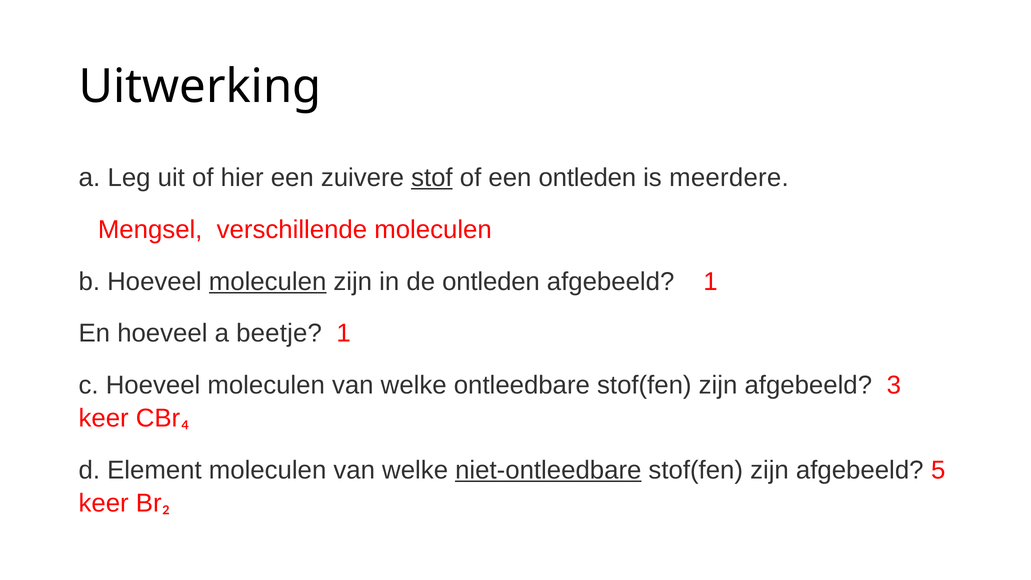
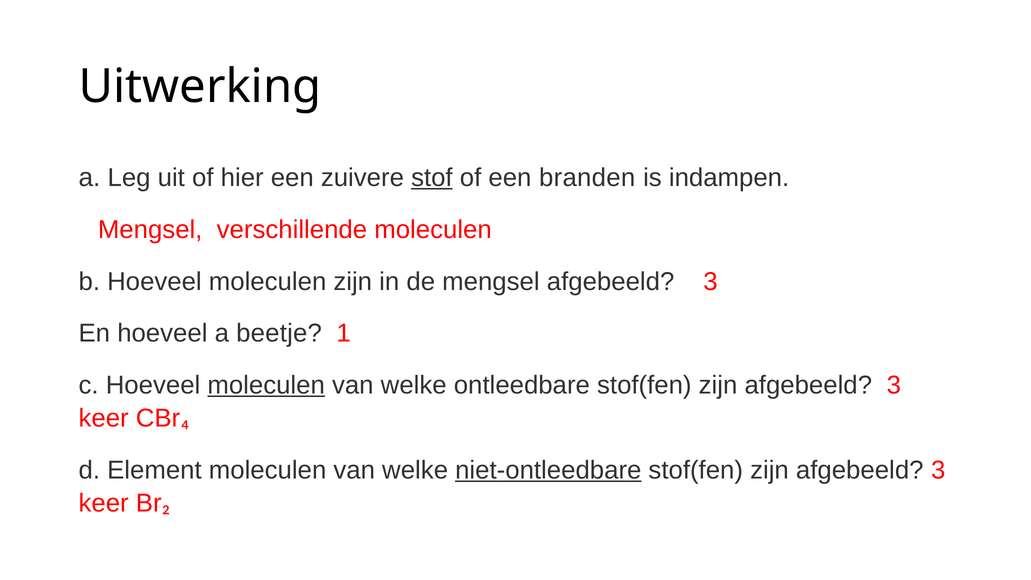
een ontleden: ontleden -> branden
meerdere: meerdere -> indampen
moleculen at (268, 281) underline: present -> none
de ontleden: ontleden -> mengsel
1 at (710, 281): 1 -> 3
moleculen at (266, 385) underline: none -> present
5 at (938, 470): 5 -> 3
